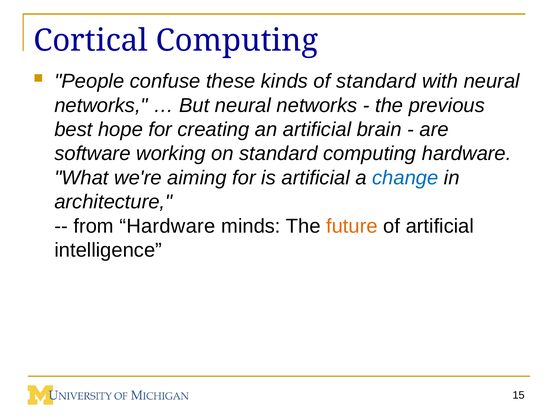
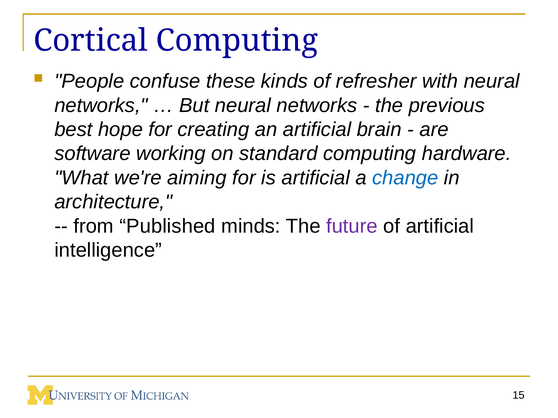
of standard: standard -> refresher
from Hardware: Hardware -> Published
future colour: orange -> purple
